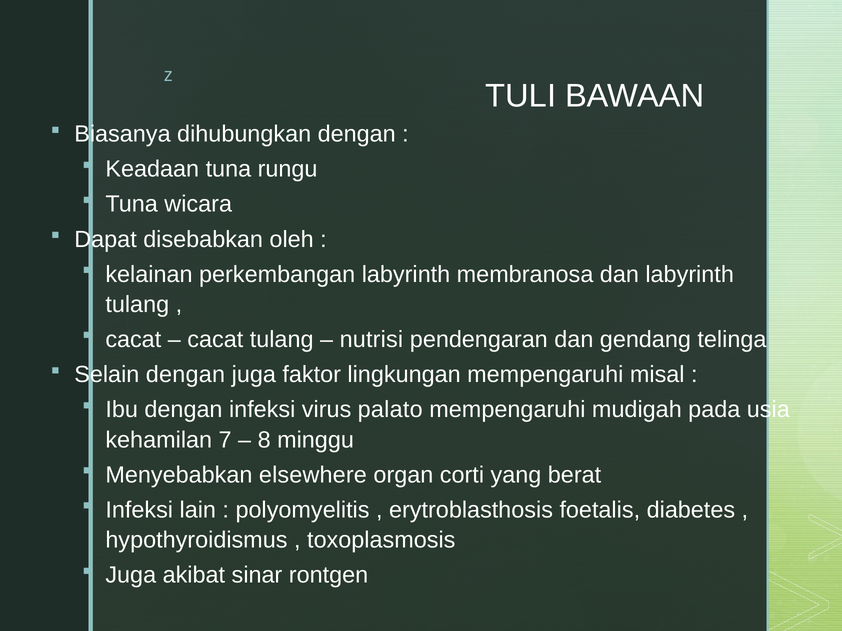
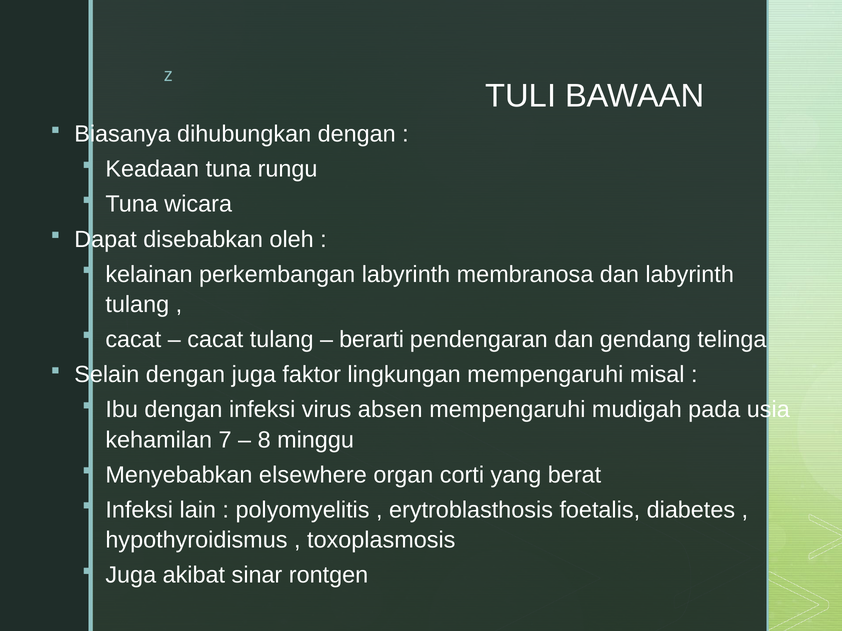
nutrisi: nutrisi -> berarti
palato: palato -> absen
